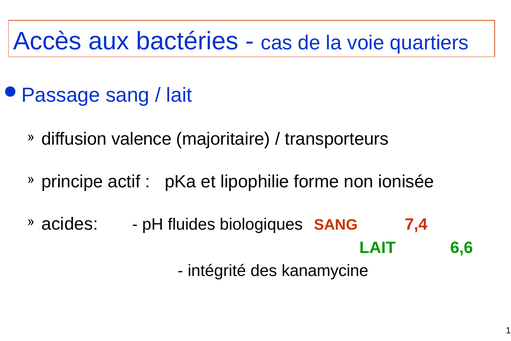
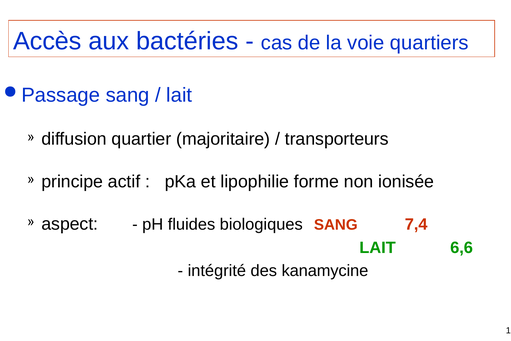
valence: valence -> quartier
acides: acides -> aspect
